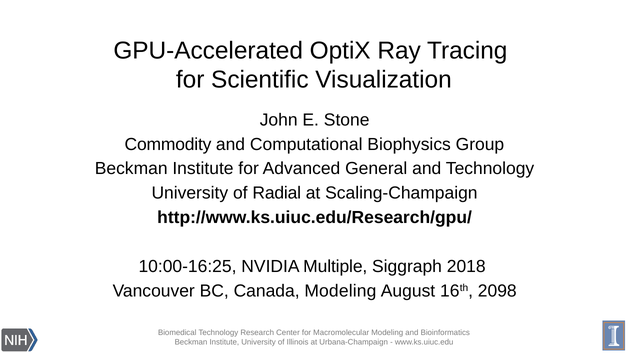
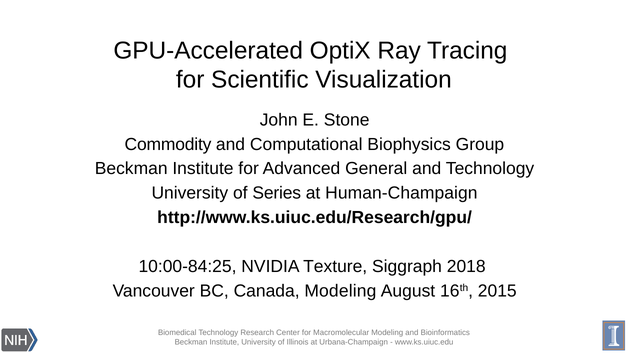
Radial: Radial -> Series
Scaling-Champaign: Scaling-Champaign -> Human-Champaign
10:00-16:25: 10:00-16:25 -> 10:00-84:25
Multiple: Multiple -> Texture
2098: 2098 -> 2015
